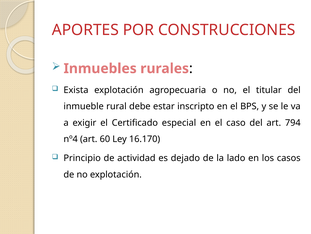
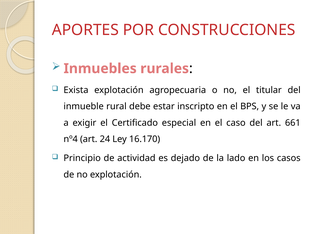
794: 794 -> 661
60: 60 -> 24
